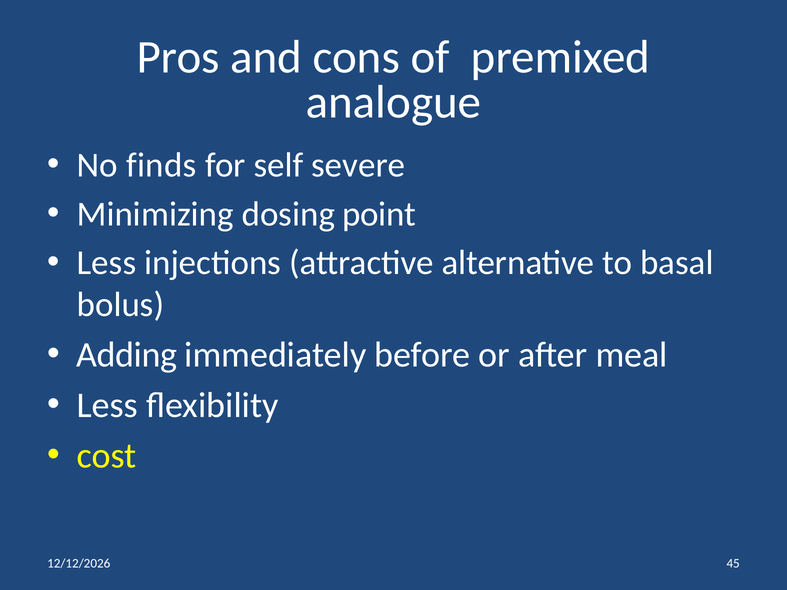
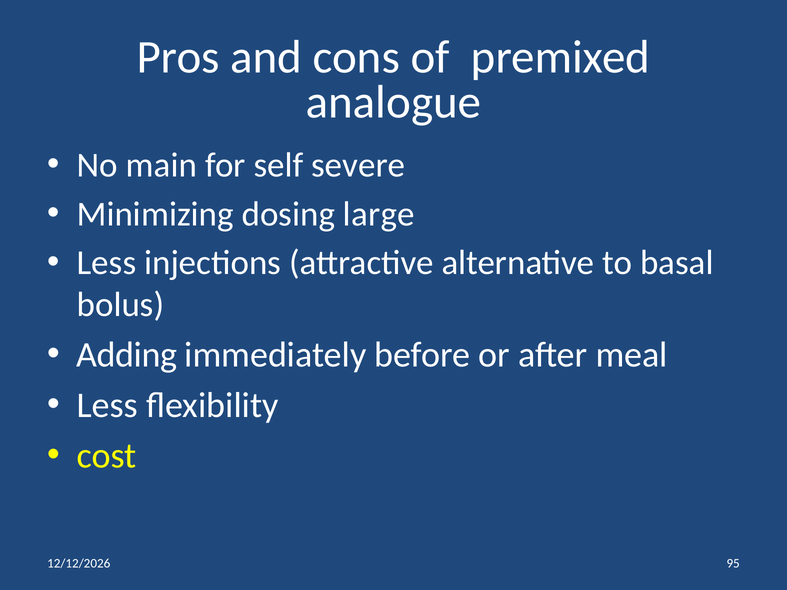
finds: finds -> main
point: point -> large
45: 45 -> 95
